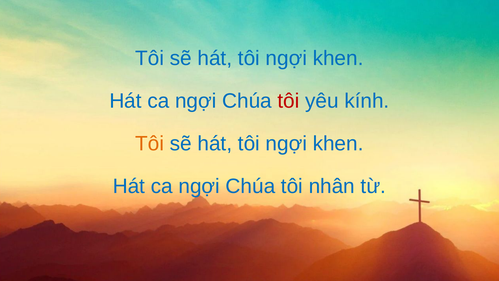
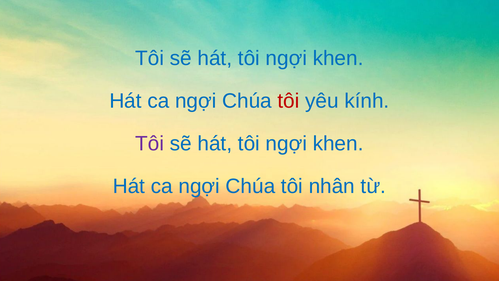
Tôi at (150, 144) colour: orange -> purple
